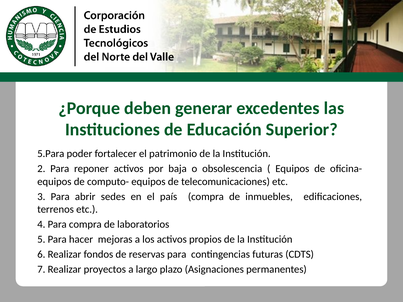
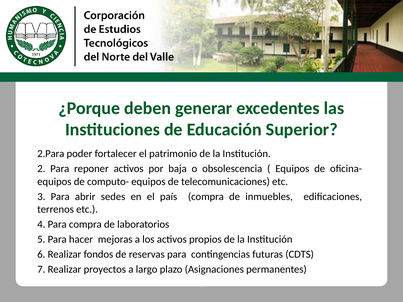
5.Para: 5.Para -> 2.Para
